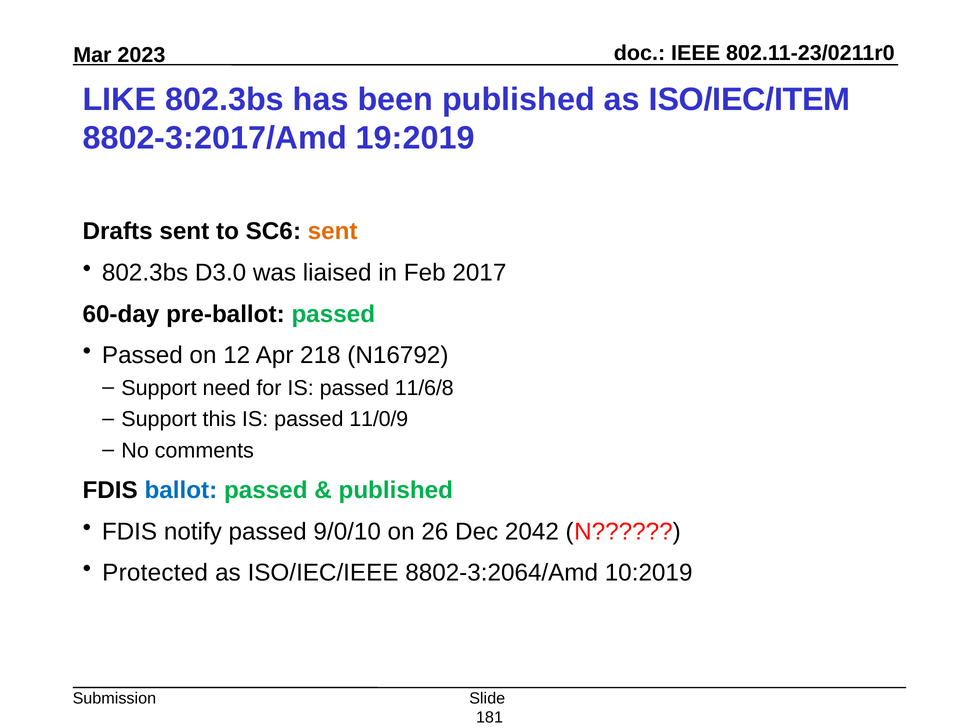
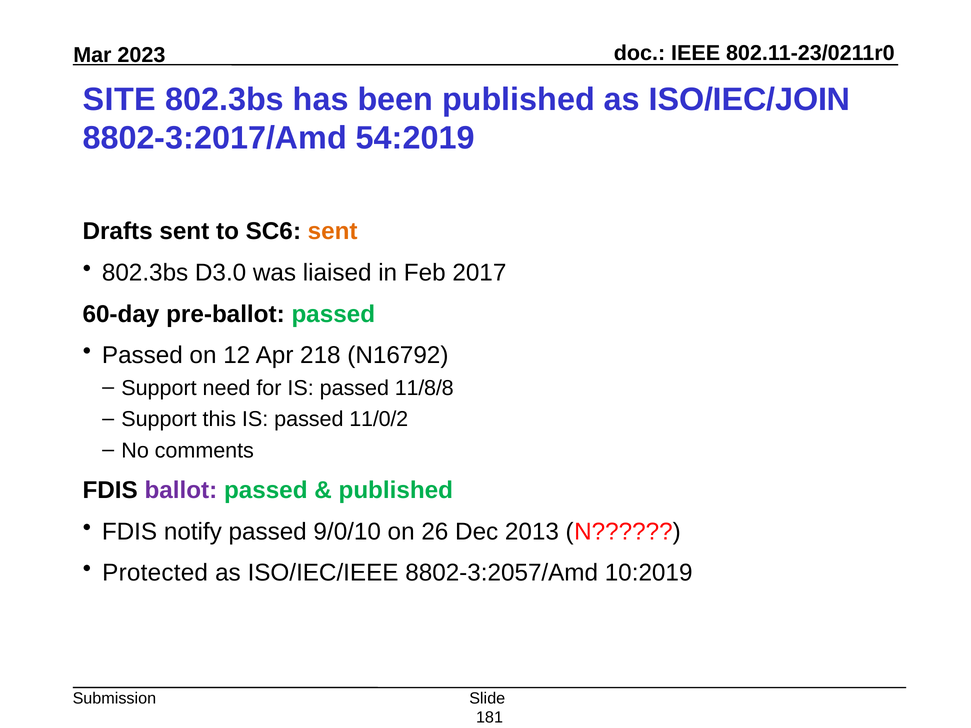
LIKE: LIKE -> SITE
ISO/IEC/ITEM: ISO/IEC/ITEM -> ISO/IEC/JOIN
19:2019: 19:2019 -> 54:2019
11/6/8: 11/6/8 -> 11/8/8
11/0/9: 11/0/9 -> 11/0/2
ballot colour: blue -> purple
2042: 2042 -> 2013
8802-3:2064/Amd: 8802-3:2064/Amd -> 8802-3:2057/Amd
